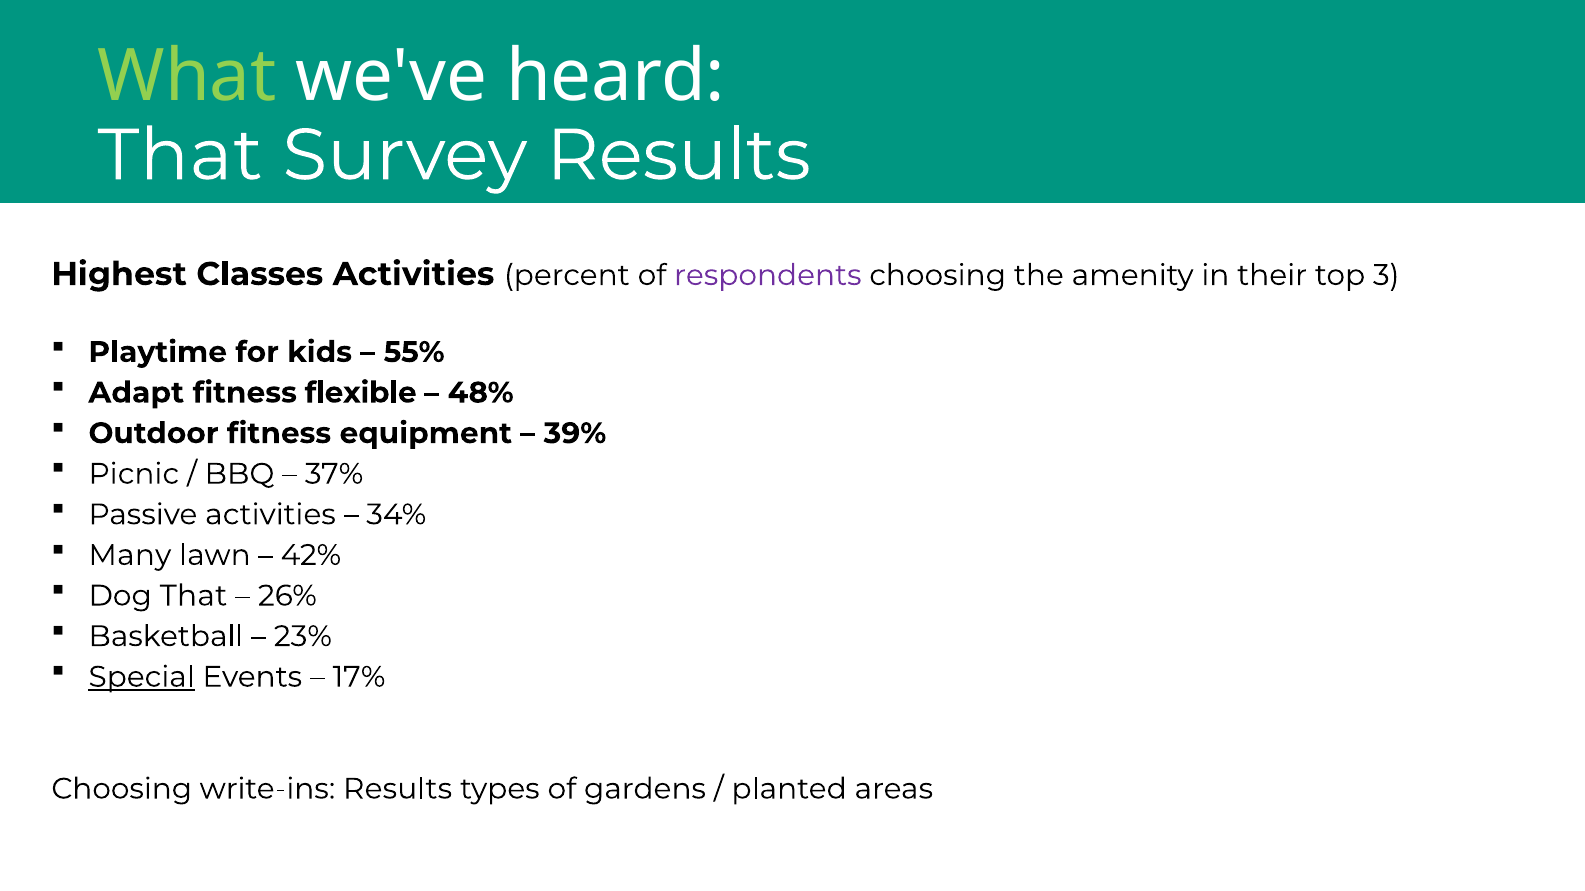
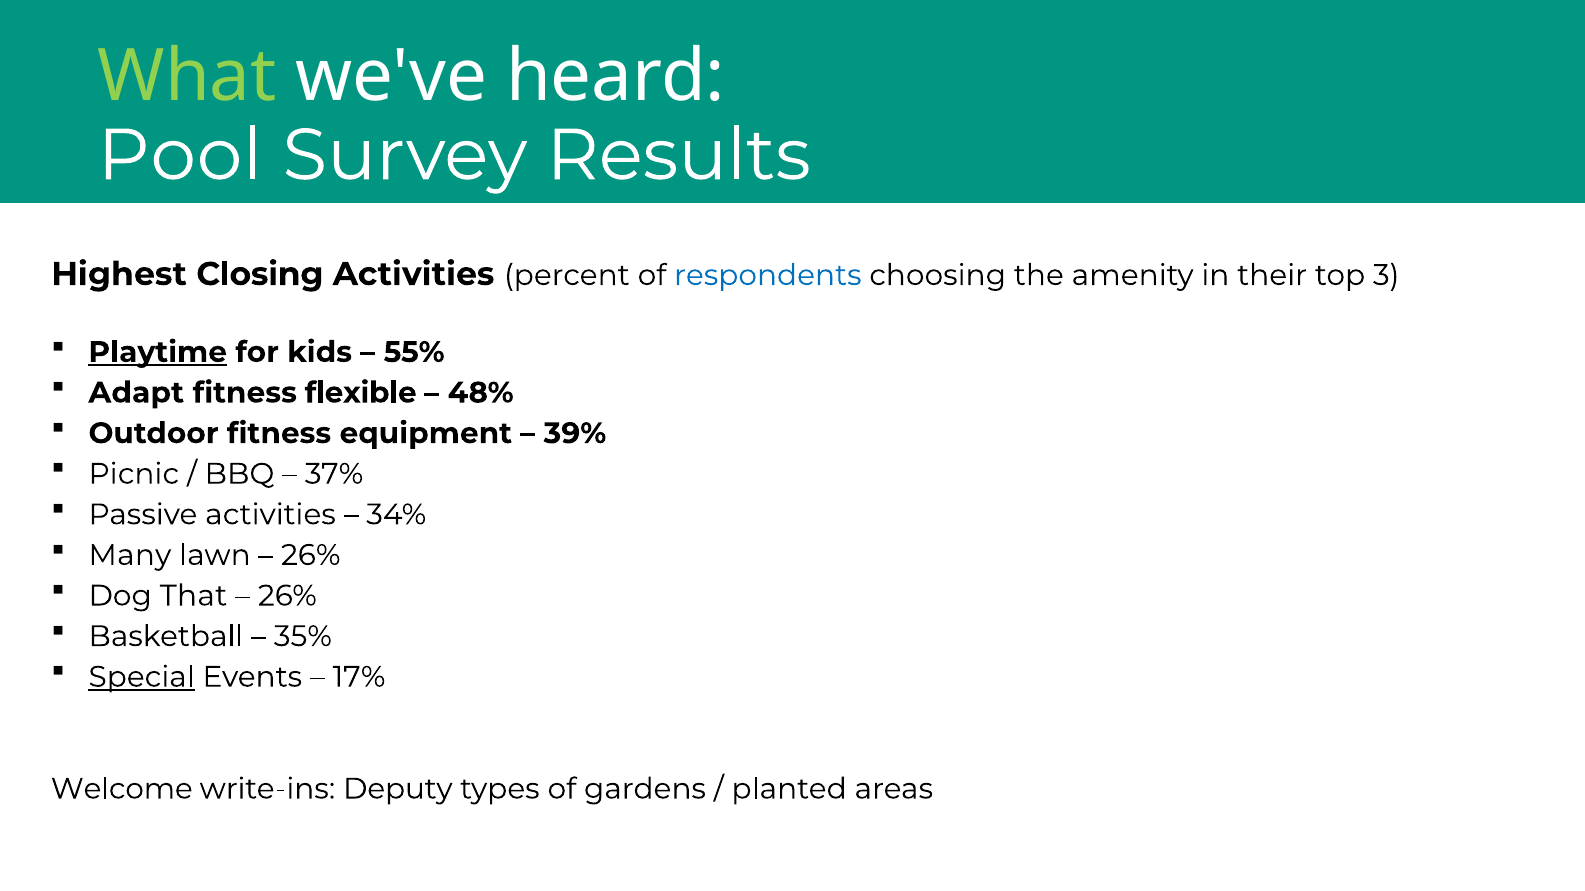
That at (180, 155): That -> Pool
Classes: Classes -> Closing
respondents colour: purple -> blue
Playtime underline: none -> present
42% at (311, 555): 42% -> 26%
23%: 23% -> 35%
Choosing at (122, 789): Choosing -> Welcome
write-ins Results: Results -> Deputy
